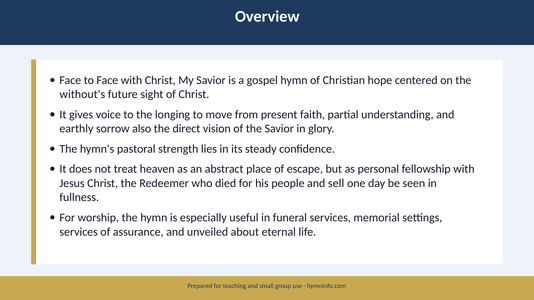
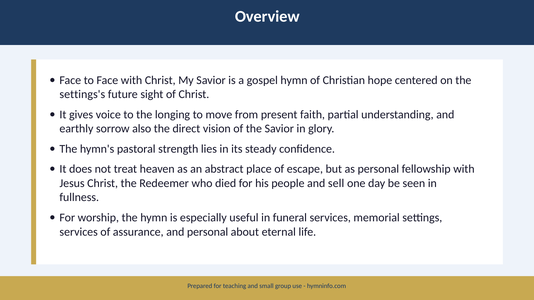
without's: without's -> settings's
and unveiled: unveiled -> personal
